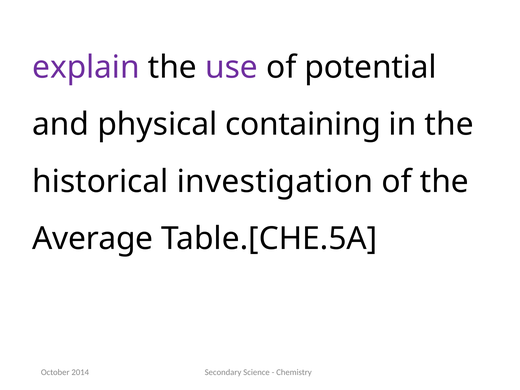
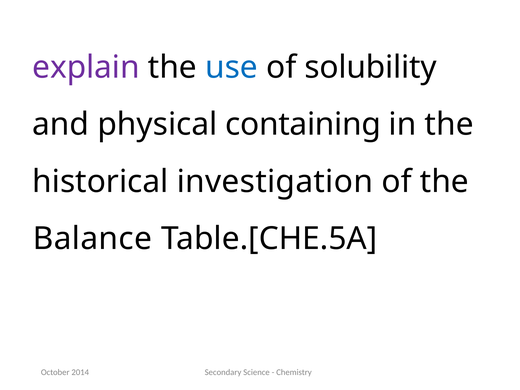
use colour: purple -> blue
potential: potential -> solubility
Average: Average -> Balance
